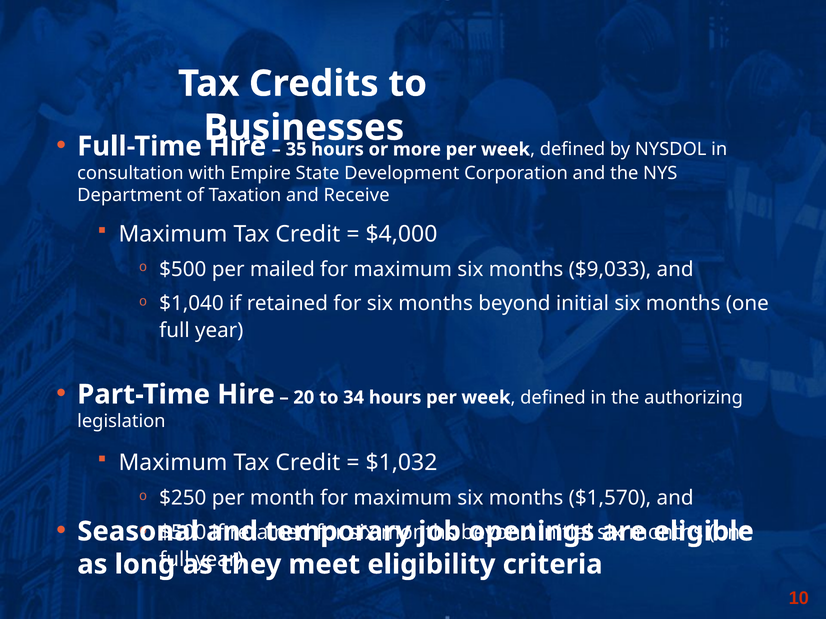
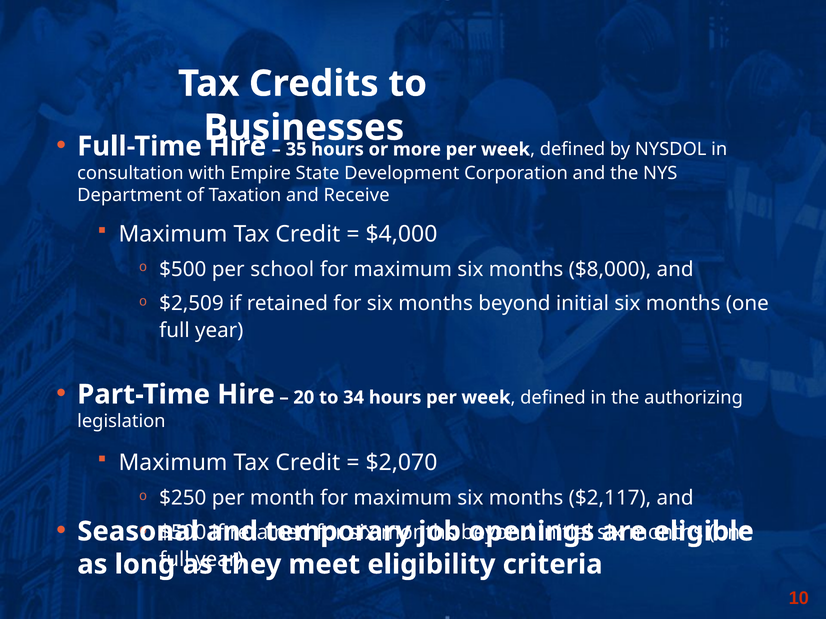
mailed: mailed -> school
$9,033: $9,033 -> $8,000
$1,040: $1,040 -> $2,509
$1,032: $1,032 -> $2,070
$1,570: $1,570 -> $2,117
